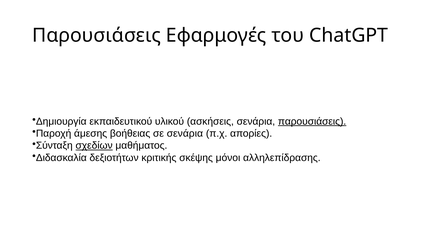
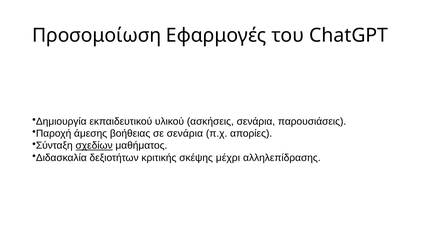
Παρουσιάσεις at (97, 36): Παρουσιάσεις -> Προσομοίωση
παρουσιάσεις at (312, 122) underline: present -> none
μόνοι: μόνοι -> μέχρι
